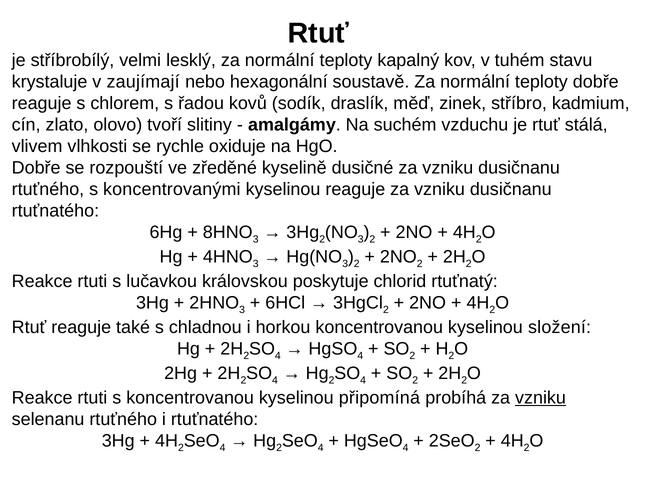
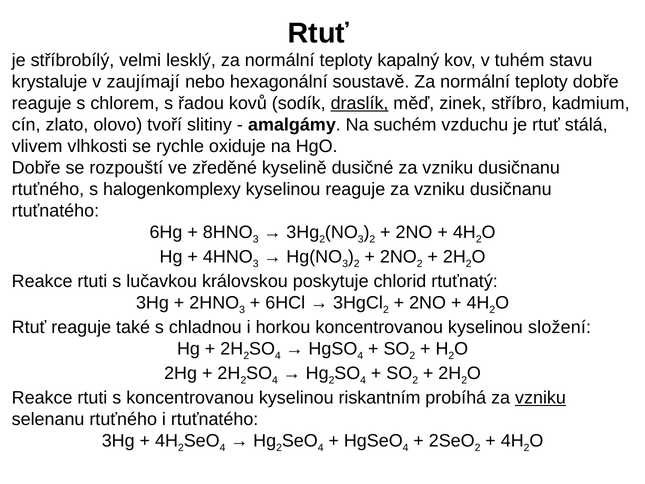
draslík underline: none -> present
koncentrovanými: koncentrovanými -> halogenkomplexy
připomíná: připomíná -> riskantním
